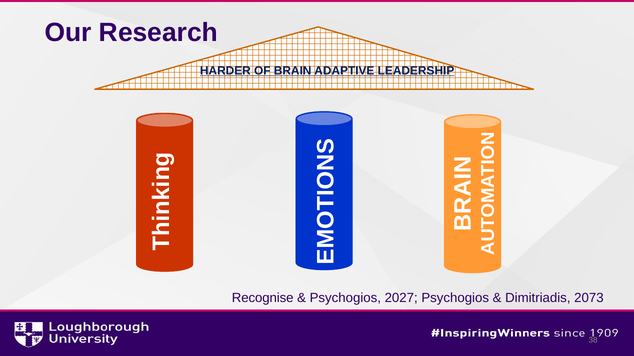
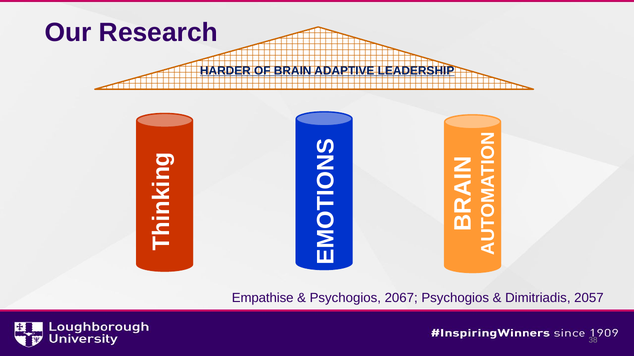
Recognise: Recognise -> Empathise
2027: 2027 -> 2067
2073: 2073 -> 2057
